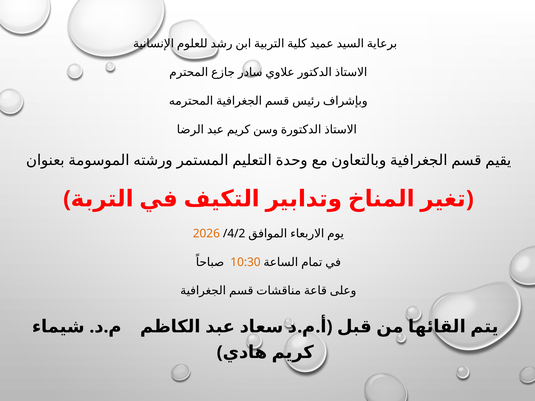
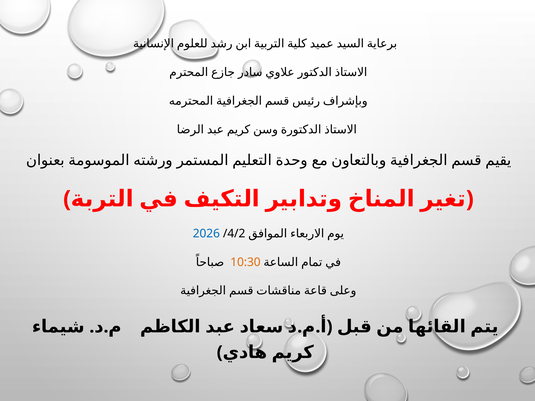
2026 colour: orange -> blue
